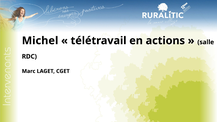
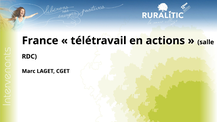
Michel: Michel -> France
